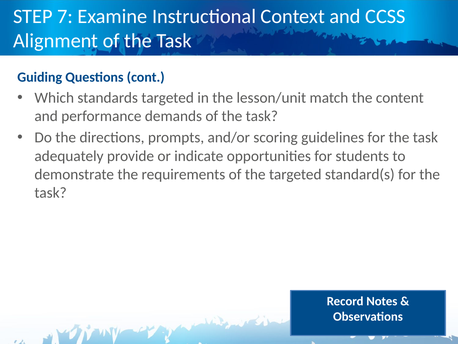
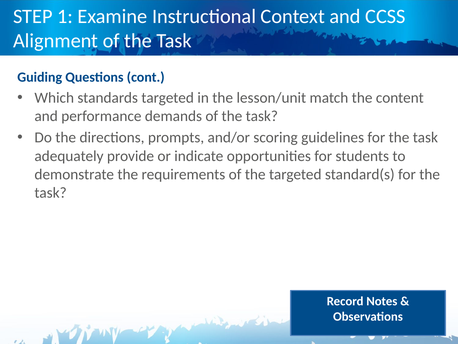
7: 7 -> 1
